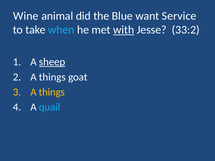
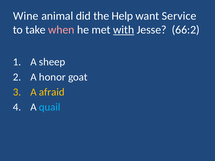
Blue: Blue -> Help
when colour: light blue -> pink
33:2: 33:2 -> 66:2
sheep underline: present -> none
things at (52, 77): things -> honor
things at (52, 92): things -> afraid
